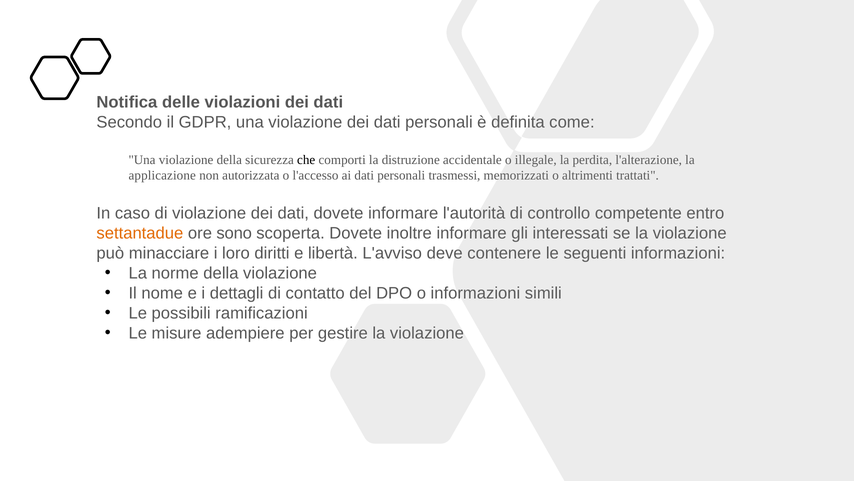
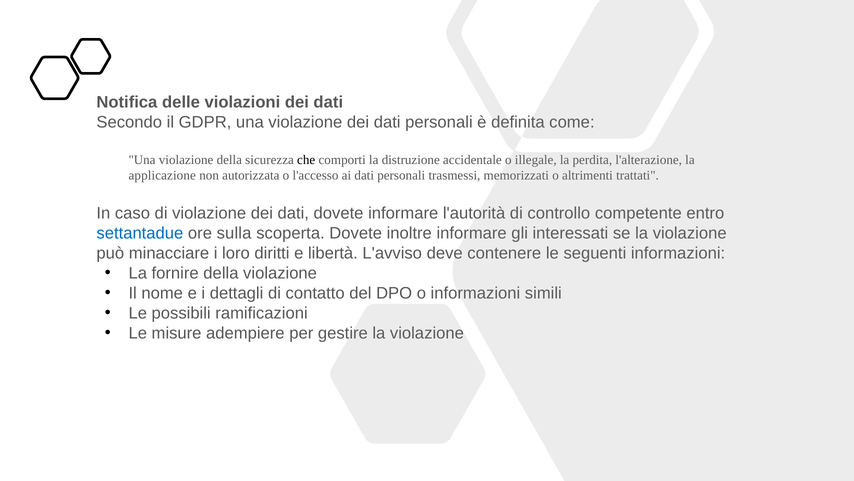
settantadue colour: orange -> blue
sono: sono -> sulla
norme: norme -> fornire
